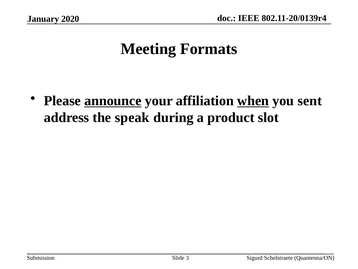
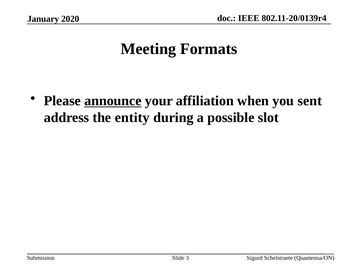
when underline: present -> none
speak: speak -> entity
product: product -> possible
